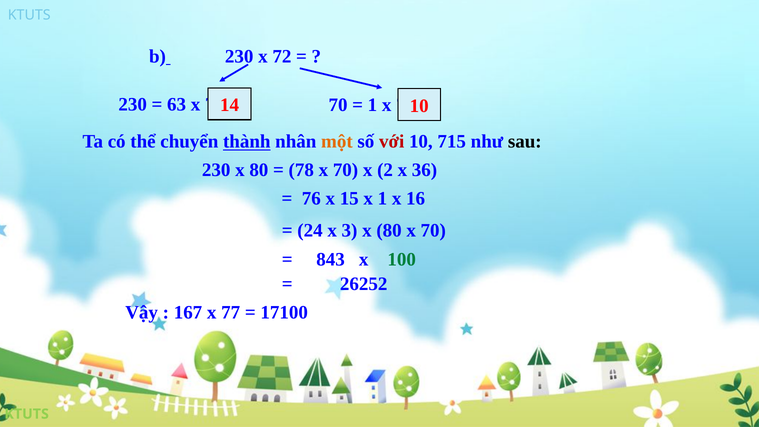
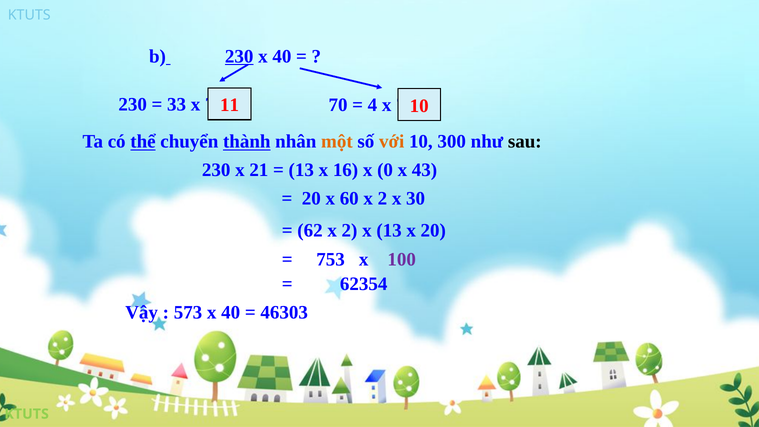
230 at (239, 56) underline: none -> present
72 at (282, 56): 72 -> 40
63: 63 -> 33
14: 14 -> 11
1 at (372, 105): 1 -> 4
thể underline: none -> present
với colour: red -> orange
715: 715 -> 300
230 x 80: 80 -> 21
78 at (301, 170): 78 -> 13
70 at (346, 170): 70 -> 16
2: 2 -> 0
36: 36 -> 43
76 at (311, 199): 76 -> 20
15: 15 -> 60
1 at (382, 199): 1 -> 2
16: 16 -> 30
24: 24 -> 62
3 at (350, 230): 3 -> 2
80 at (389, 230): 80 -> 13
70 at (433, 230): 70 -> 20
843: 843 -> 753
100 colour: green -> purple
26252: 26252 -> 62354
167: 167 -> 573
77 at (231, 312): 77 -> 40
17100: 17100 -> 46303
